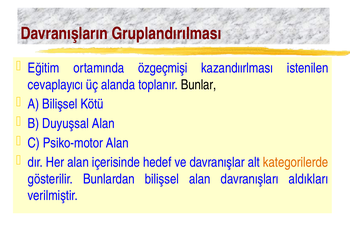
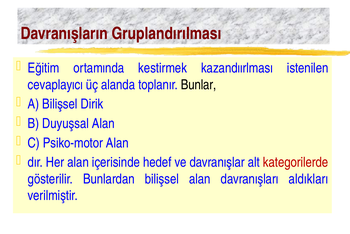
özgeçmişi: özgeçmişi -> kestirmek
Kötü: Kötü -> Dirik
kategorilerde colour: orange -> red
